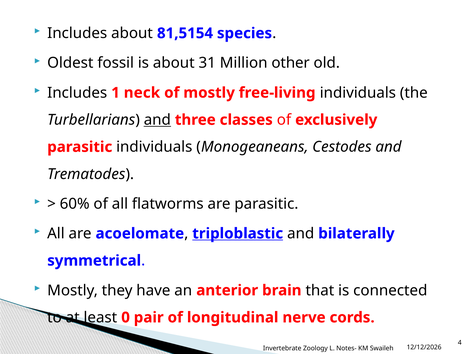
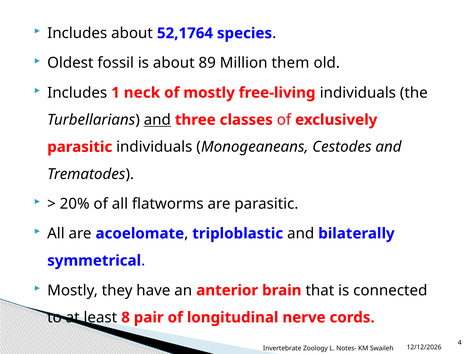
81,5154: 81,5154 -> 52,1764
31: 31 -> 89
other: other -> them
60%: 60% -> 20%
triploblastic underline: present -> none
0: 0 -> 8
